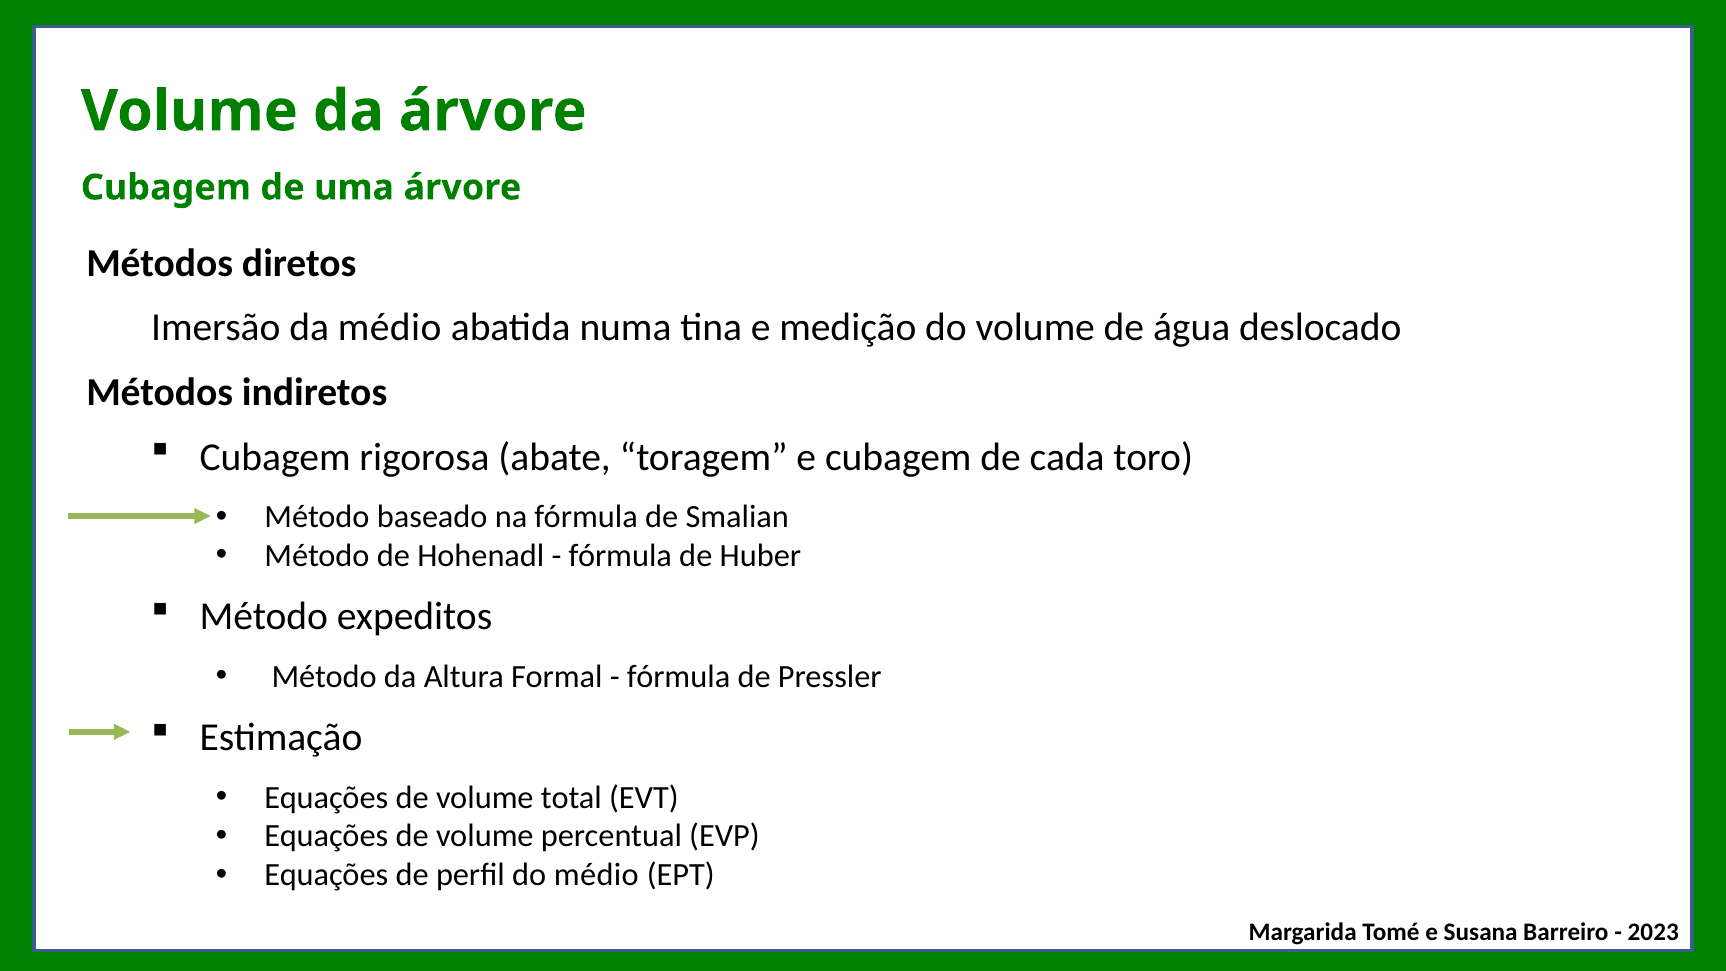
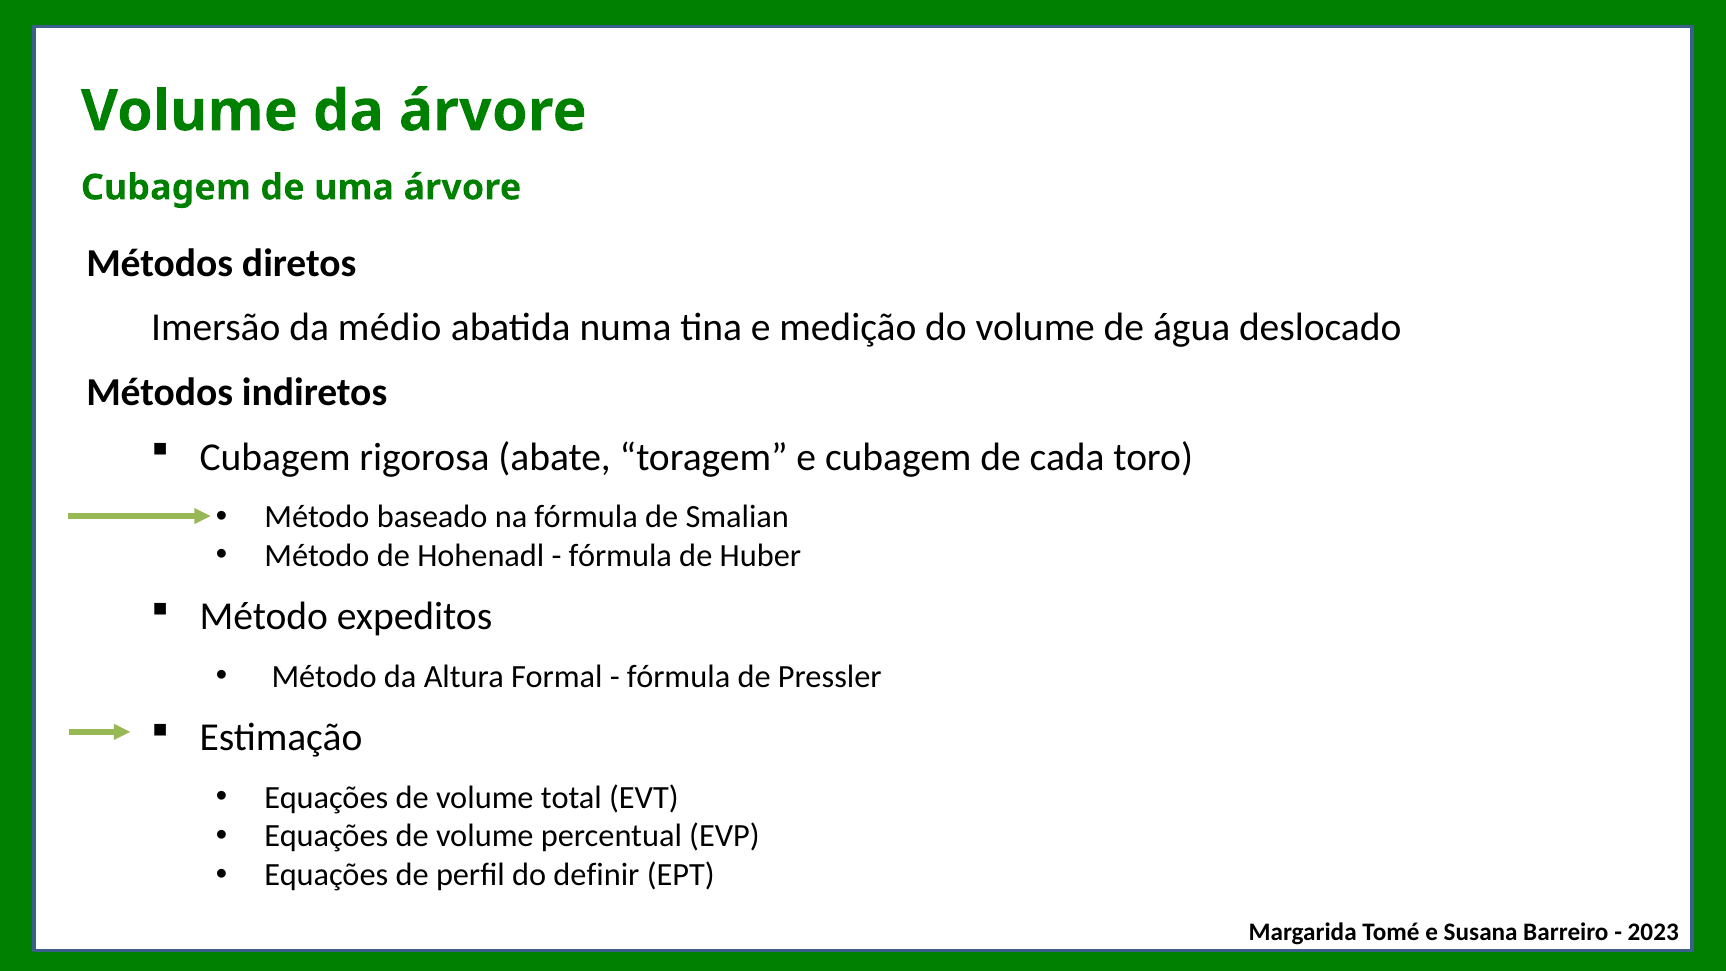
do médio: médio -> definir
